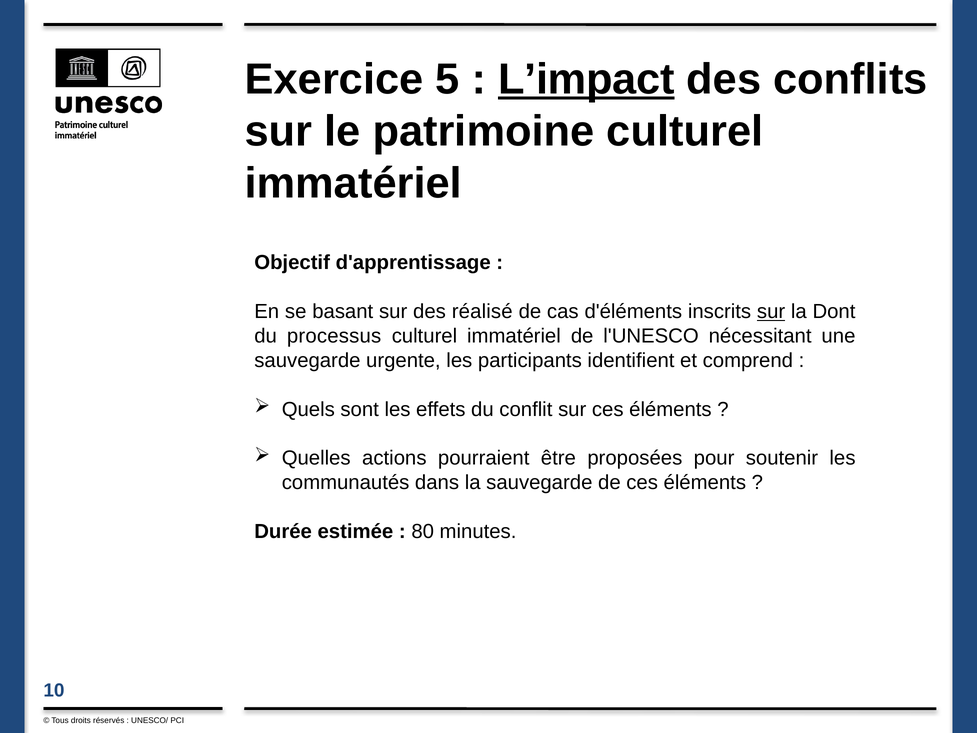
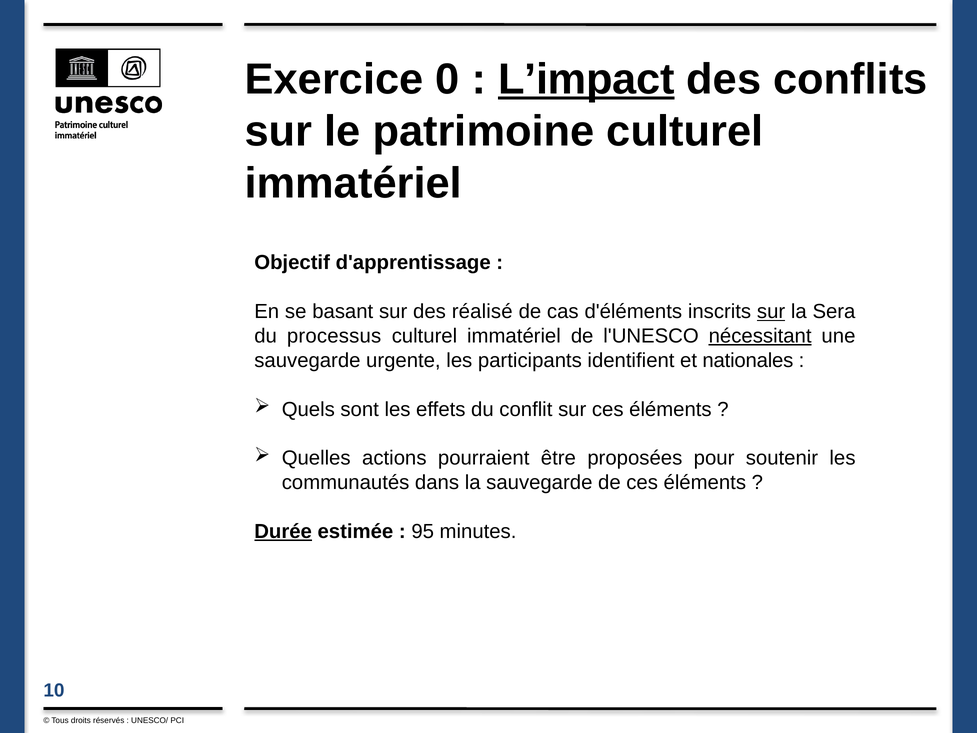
5: 5 -> 0
Dont: Dont -> Sera
nécessitant underline: none -> present
comprend: comprend -> nationales
Durée underline: none -> present
80: 80 -> 95
